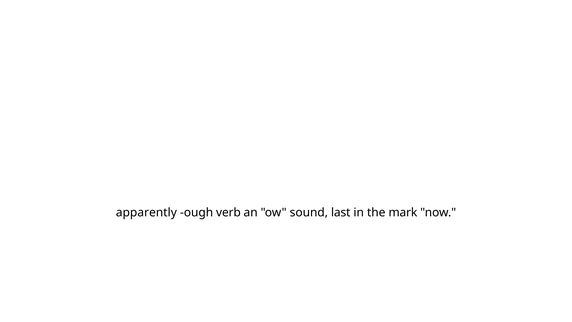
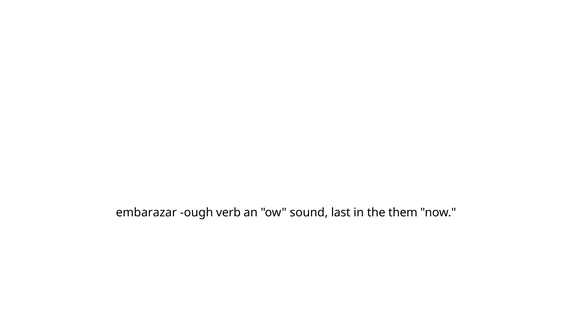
apparently: apparently -> embarazar
mark: mark -> them
